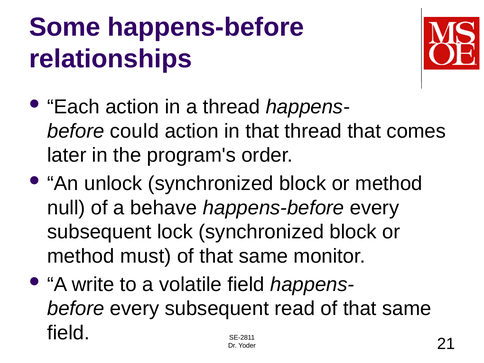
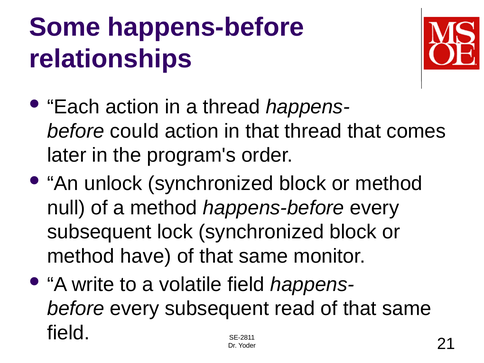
a behave: behave -> method
must: must -> have
